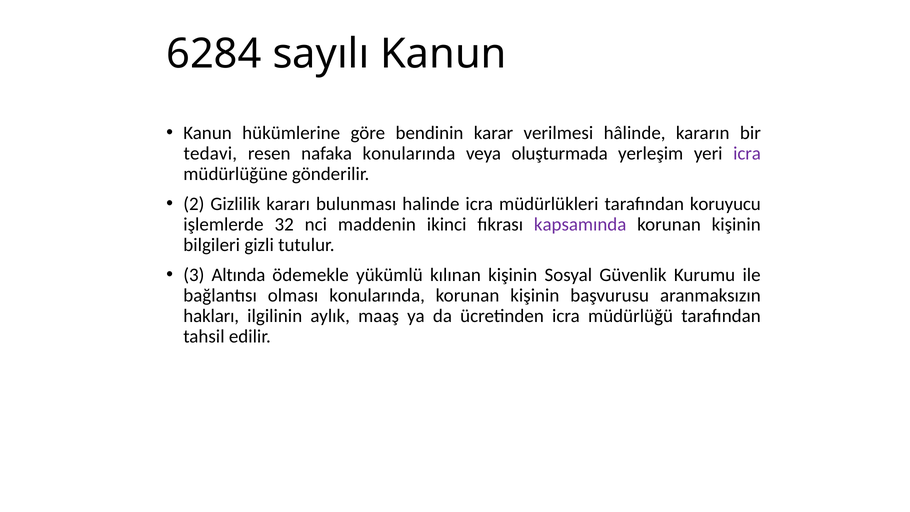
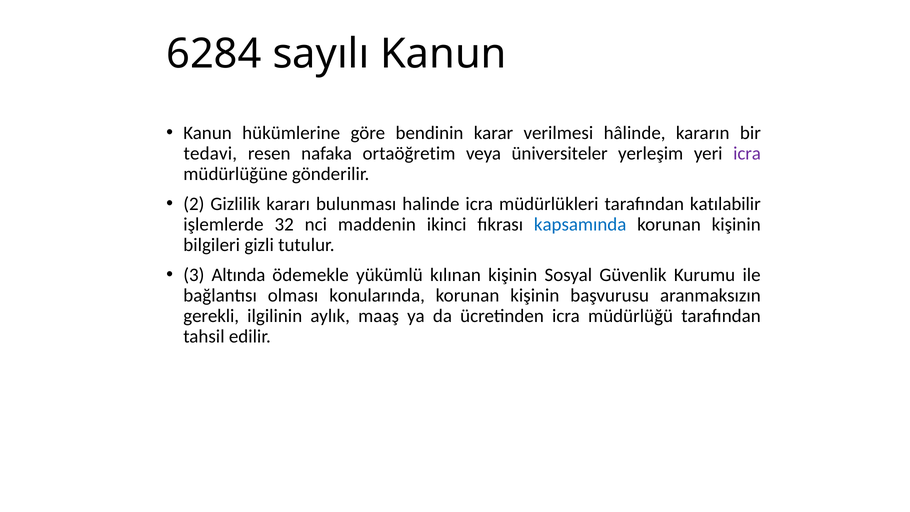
nafaka konularında: konularında -> ortaöğretim
oluşturmada: oluşturmada -> üniversiteler
koruyucu: koruyucu -> katılabilir
kapsamında colour: purple -> blue
hakları: hakları -> gerekli
